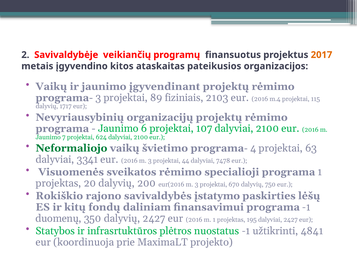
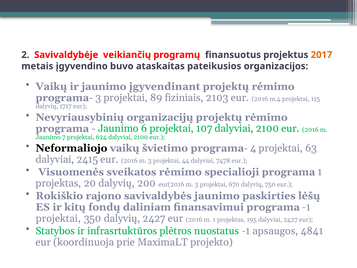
kitos: kitos -> buvo
Neformaliojo colour: green -> black
3341: 3341 -> 2415
savivaldybės įstatymo: įstatymo -> jaunimo
duomenų at (58, 218): duomenų -> projektai
užtikrinti: užtikrinti -> apsaugos
